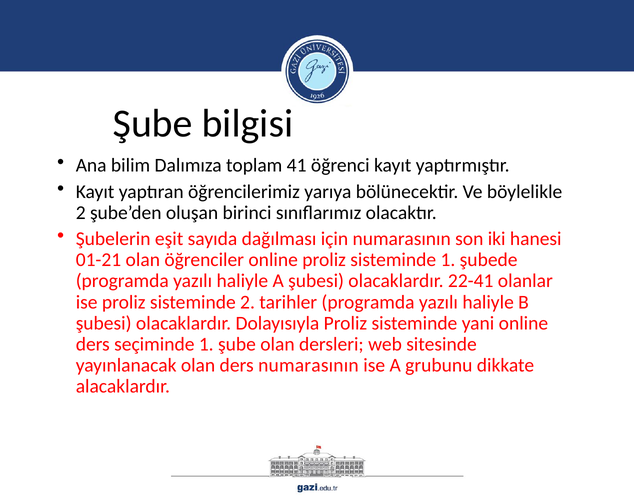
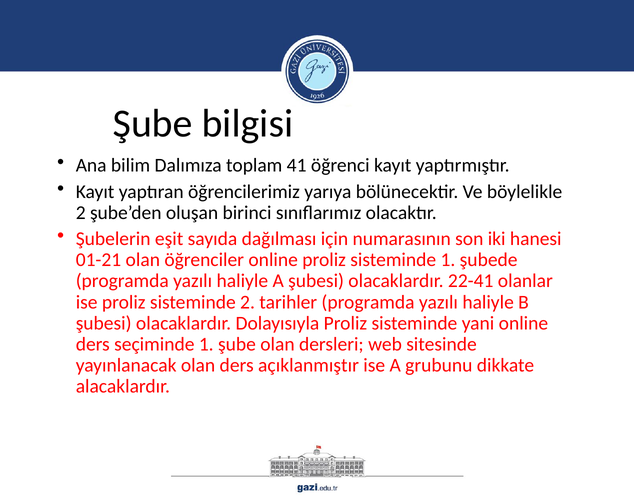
ders numarasının: numarasının -> açıklanmıştır
